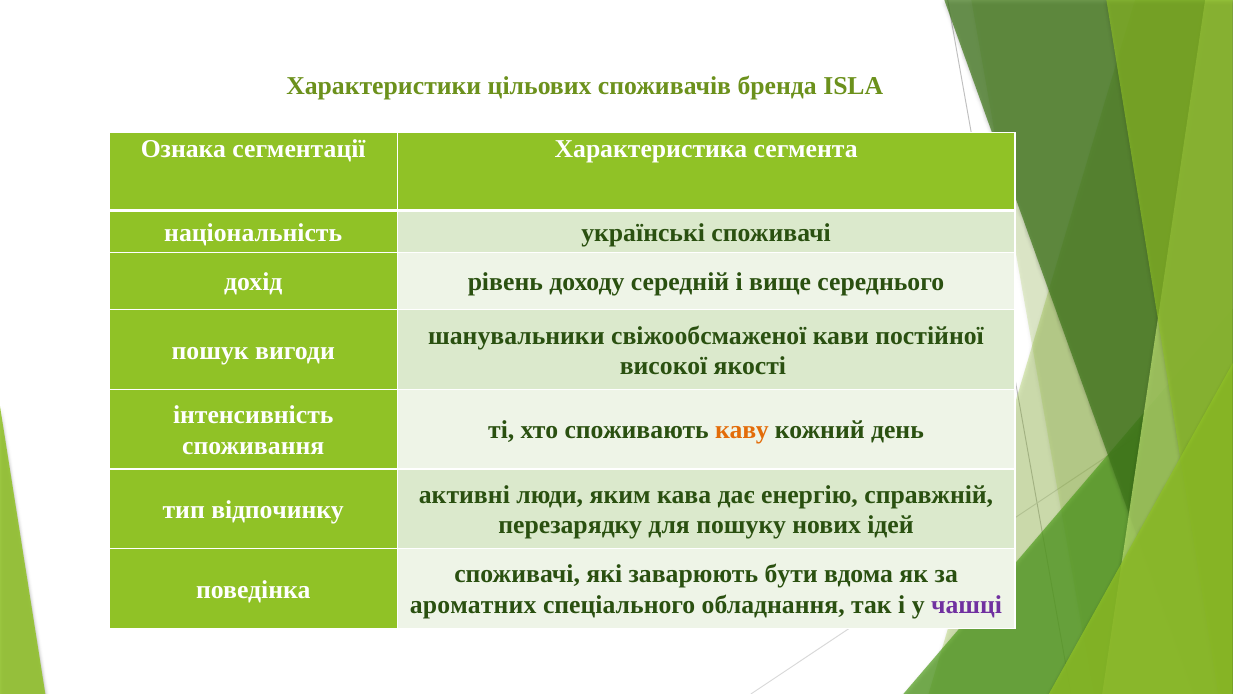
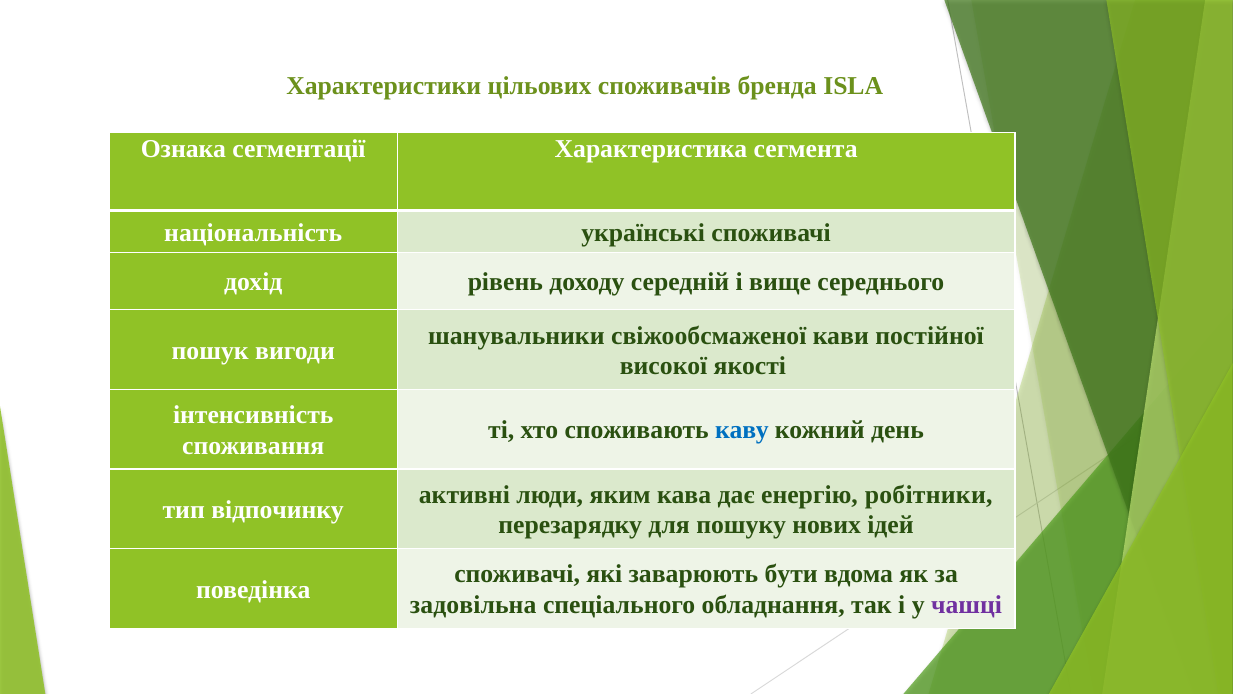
каву colour: orange -> blue
справжній: справжній -> робітники
ароматних: ароматних -> задовільна
